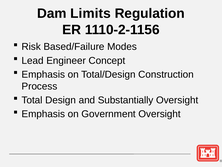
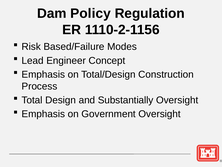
Limits: Limits -> Policy
